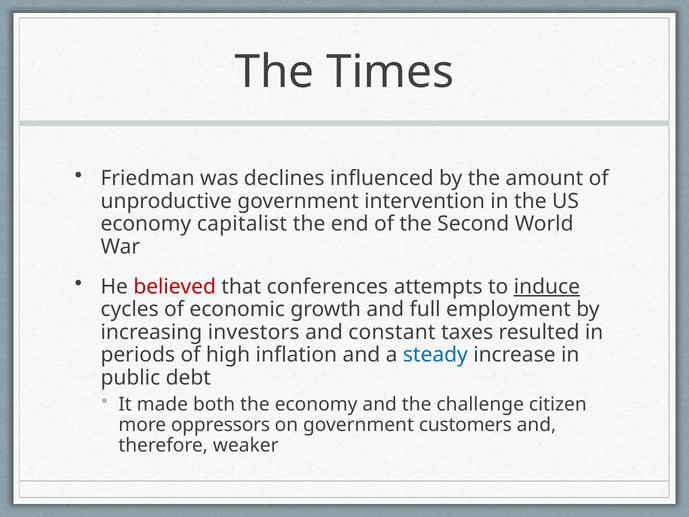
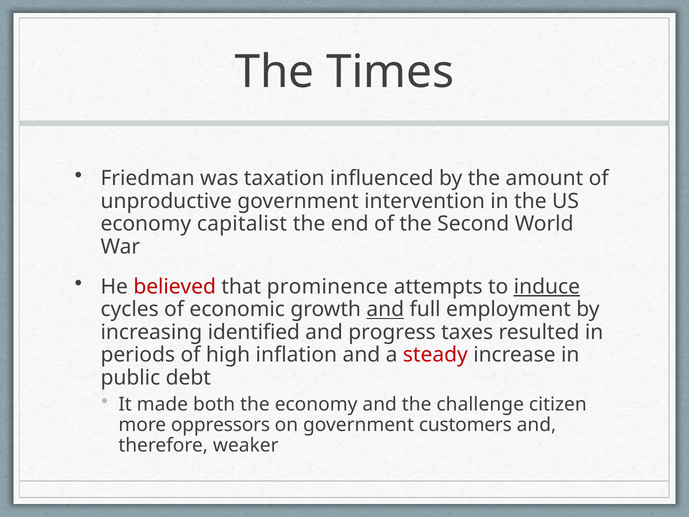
declines: declines -> taxation
conferences: conferences -> prominence
and at (385, 309) underline: none -> present
investors: investors -> identified
constant: constant -> progress
steady colour: blue -> red
